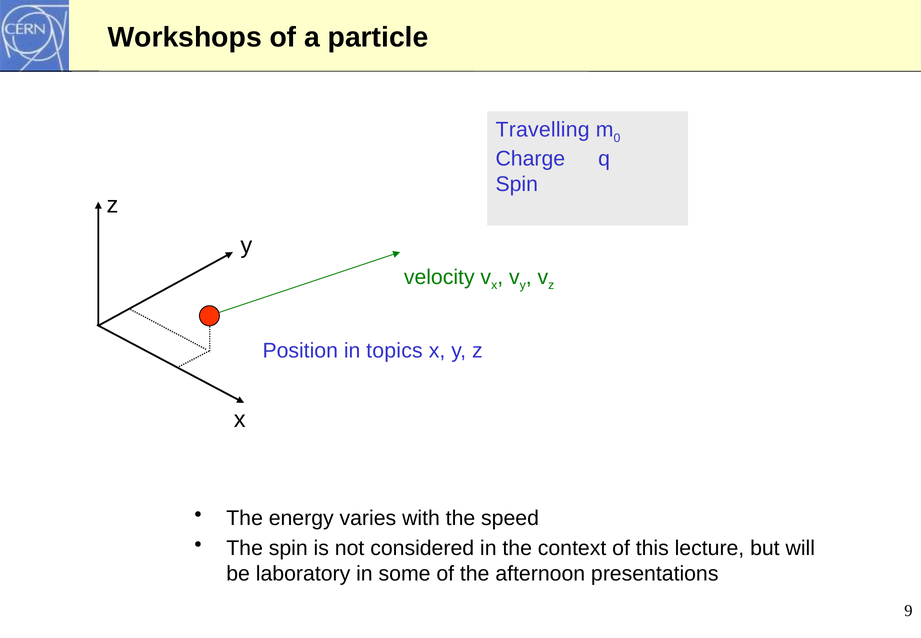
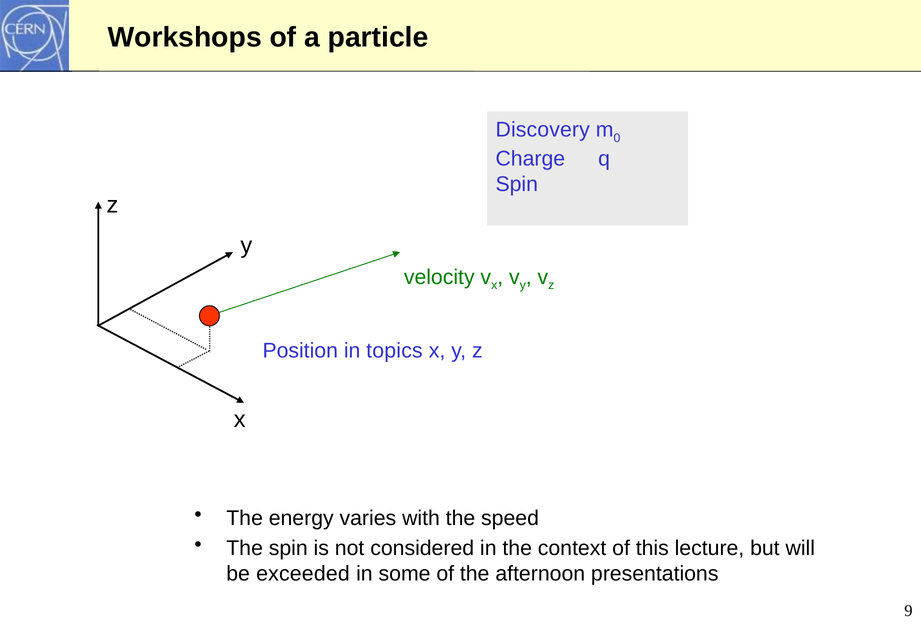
Travelling: Travelling -> Discovery
laboratory: laboratory -> exceeded
